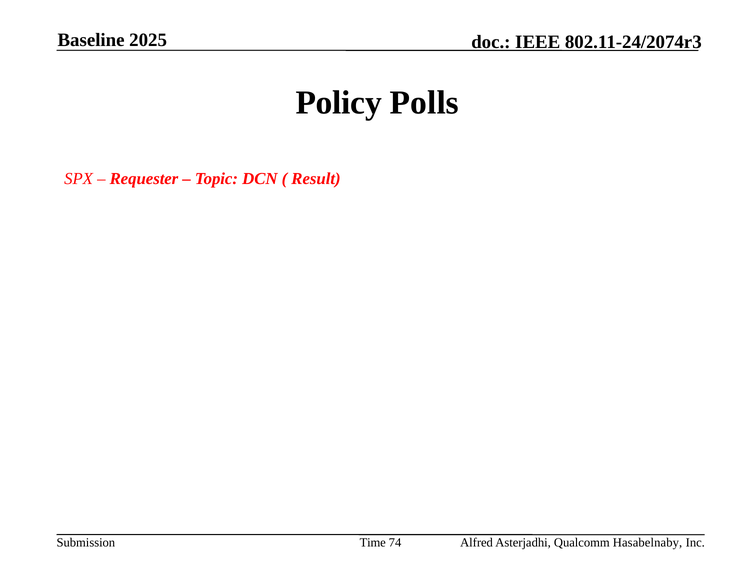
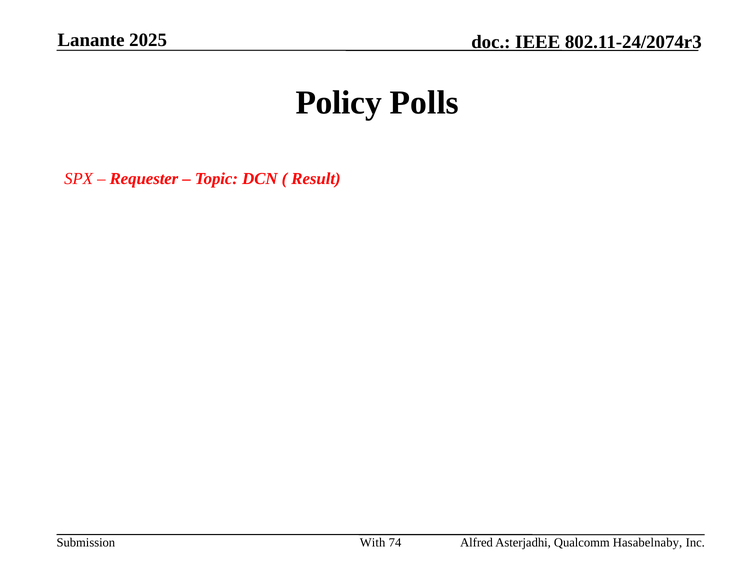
Baseline: Baseline -> Lanante
Time: Time -> With
